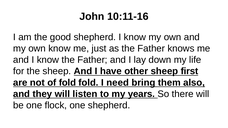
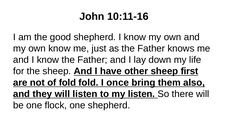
need: need -> once
my years: years -> listen
